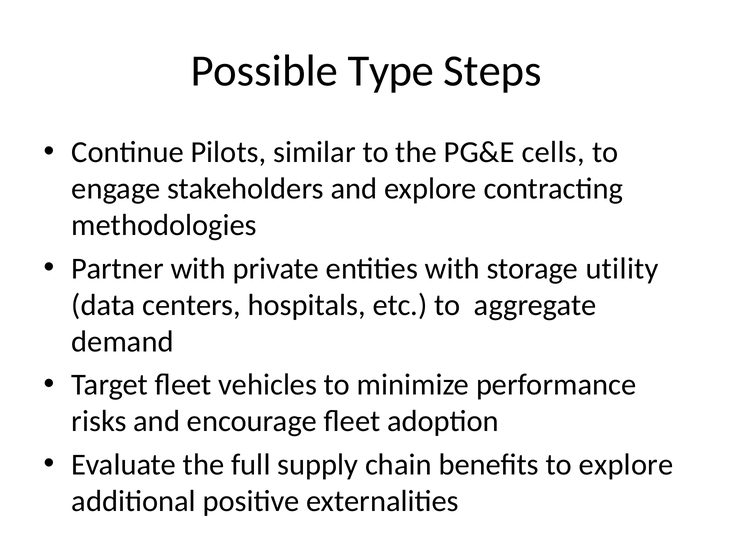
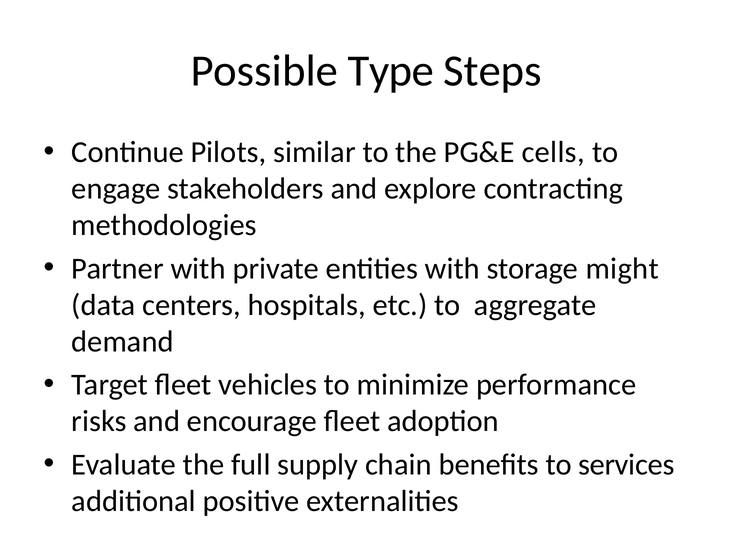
utility: utility -> might
to explore: explore -> services
